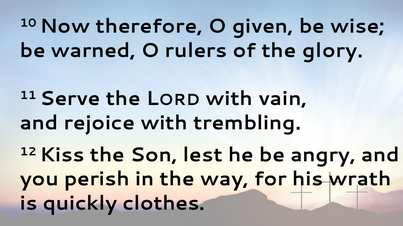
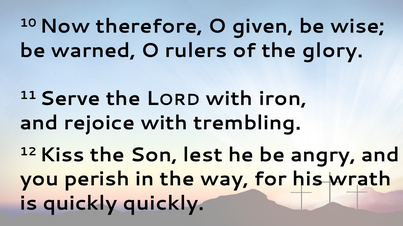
vain: vain -> iron
quickly clothes: clothes -> quickly
